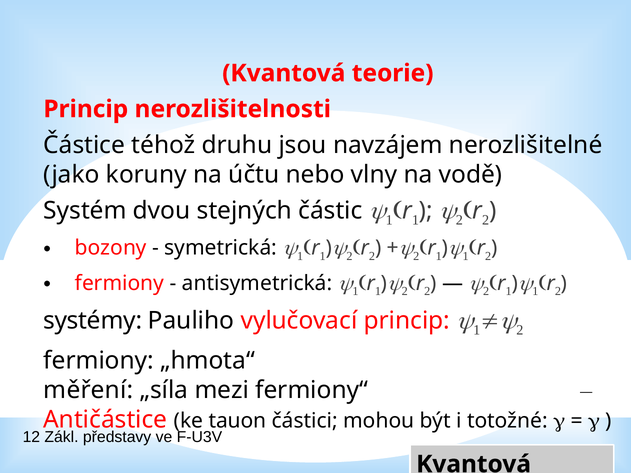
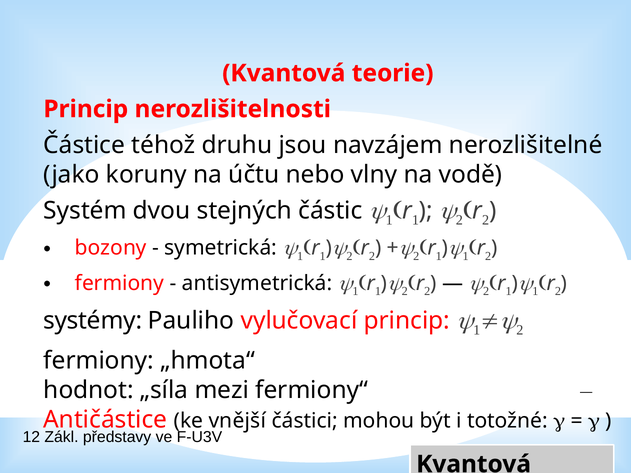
měření: měření -> hodnot
tauon: tauon -> vnější
